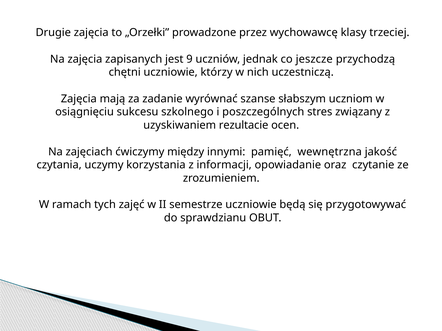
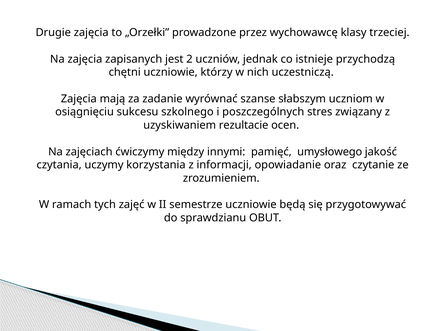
9: 9 -> 2
jeszcze: jeszcze -> istnieje
wewnętrzna: wewnętrzna -> umysłowego
